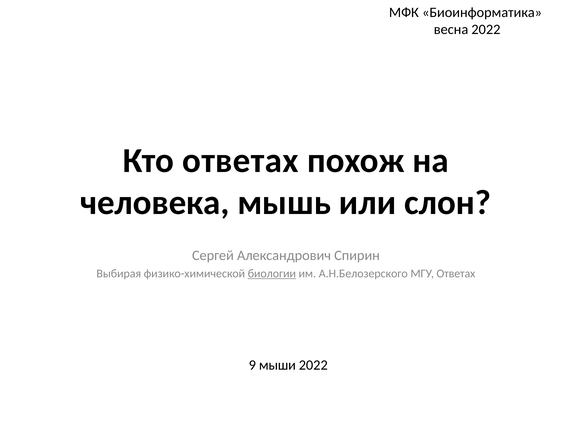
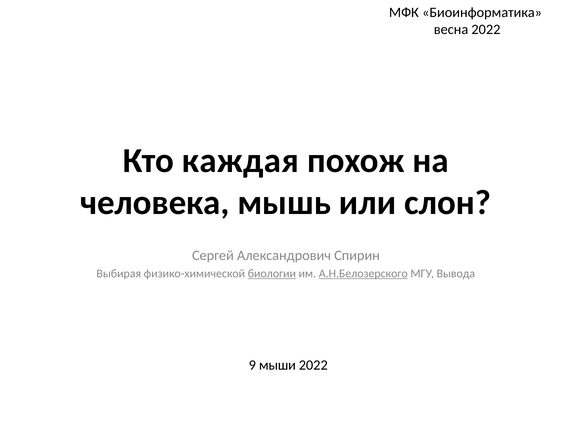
Кто ответах: ответах -> каждая
А.Н.Белозерского underline: none -> present
МГУ Ответах: Ответах -> Вывода
